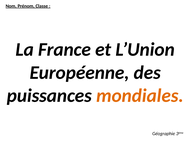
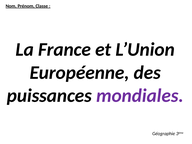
mondiales colour: orange -> purple
